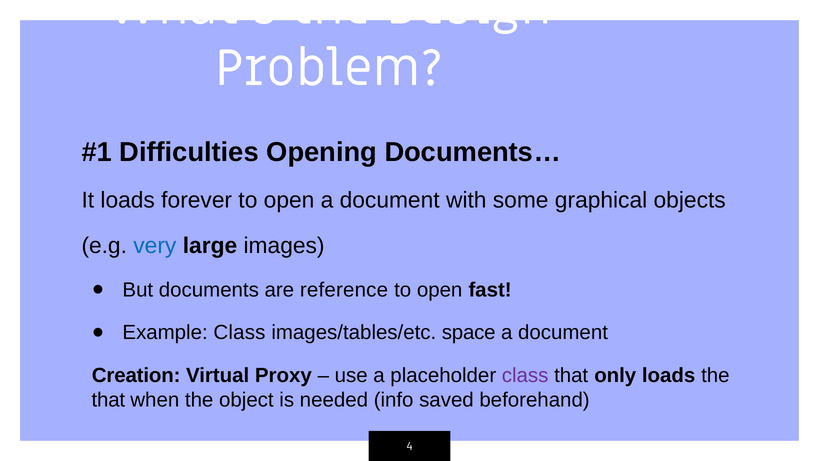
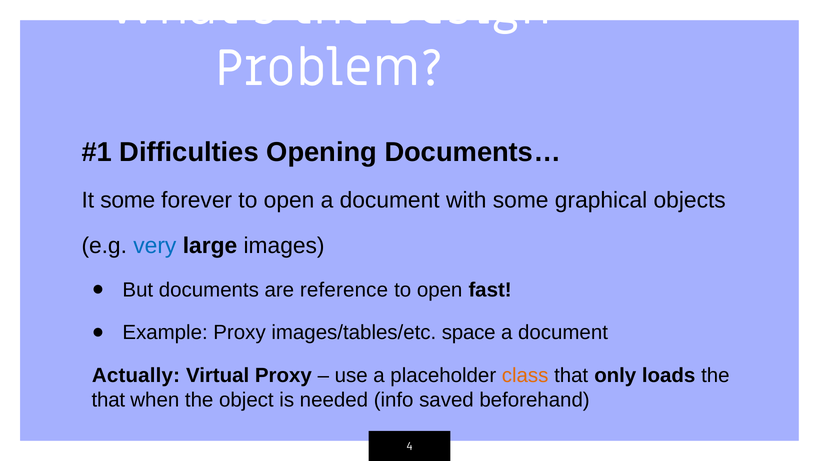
It loads: loads -> some
Example Class: Class -> Proxy
Creation: Creation -> Actually
class at (525, 375) colour: purple -> orange
